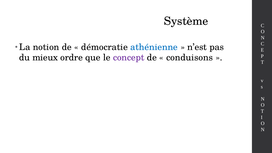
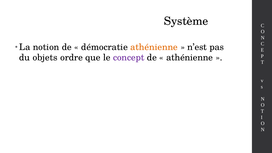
athénienne at (154, 47) colour: blue -> orange
mieux: mieux -> objets
conduisons at (190, 57): conduisons -> athénienne
